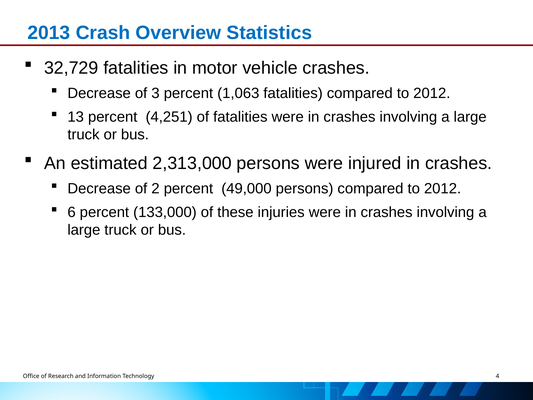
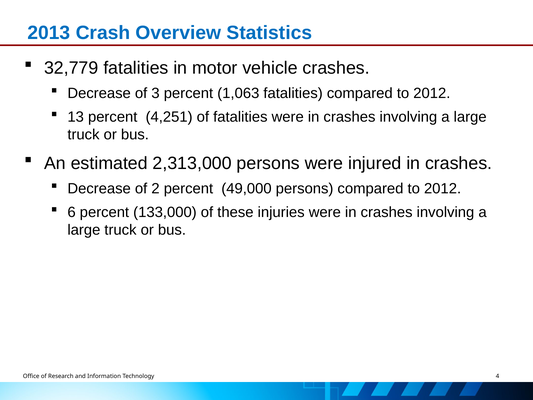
32,729: 32,729 -> 32,779
